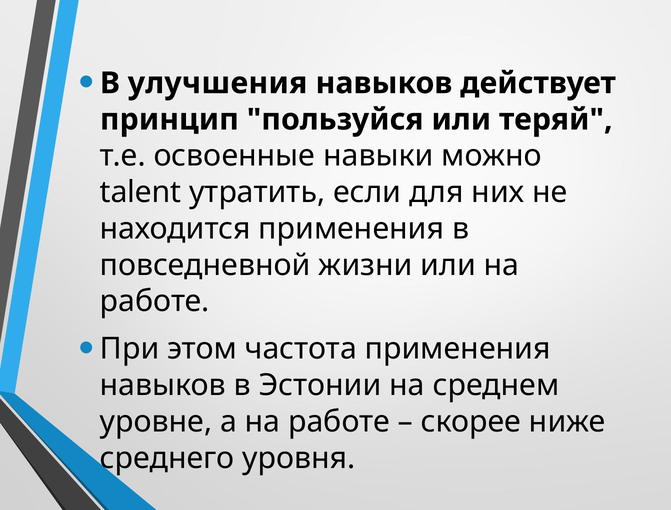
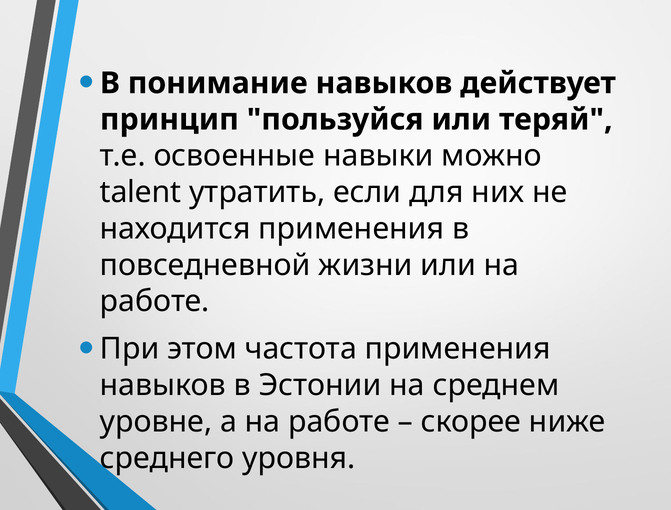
улучшения: улучшения -> понимание
